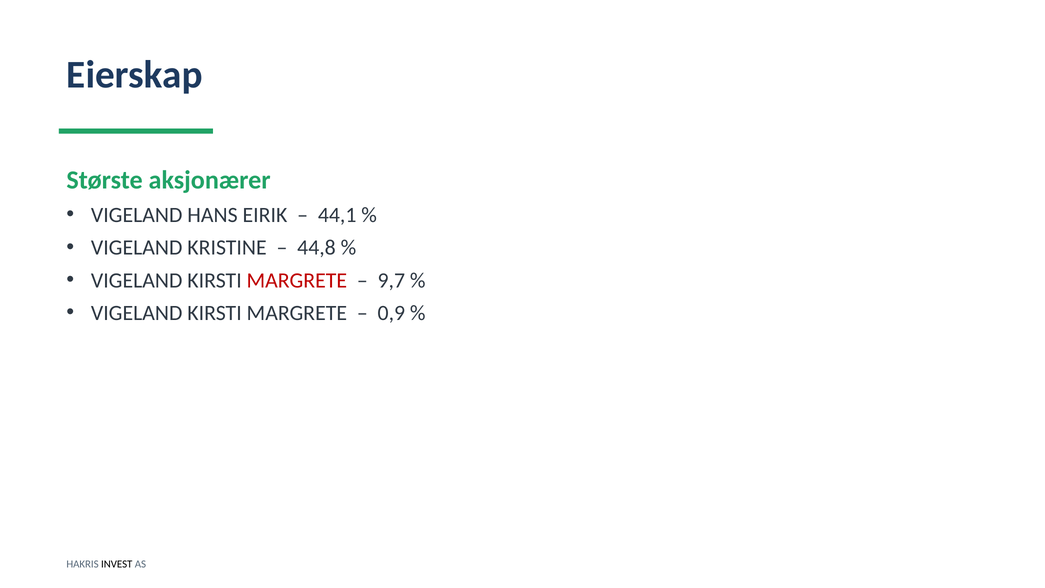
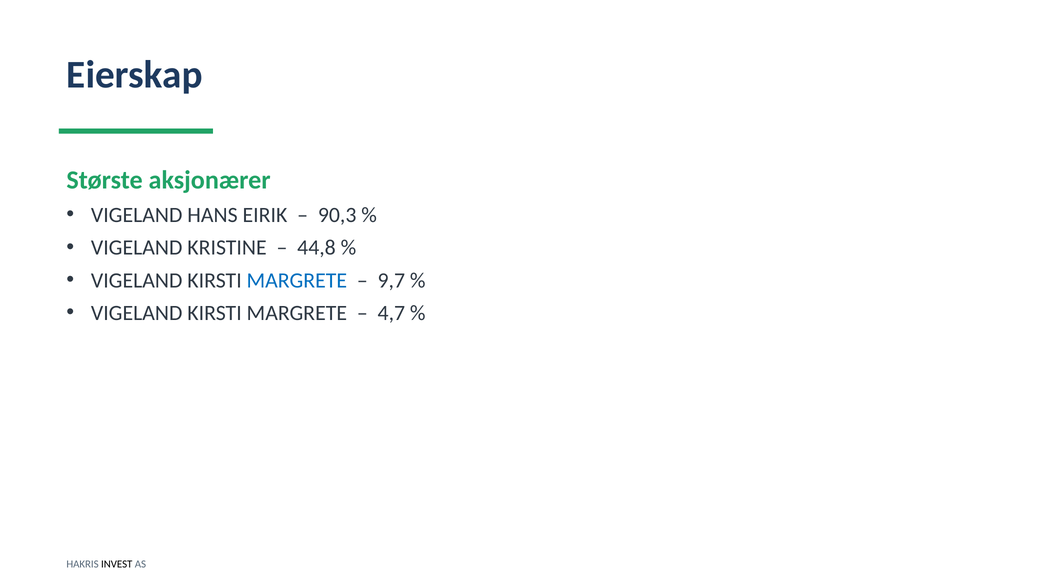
44,1: 44,1 -> 90,3
MARGRETE at (297, 280) colour: red -> blue
0,9: 0,9 -> 4,7
